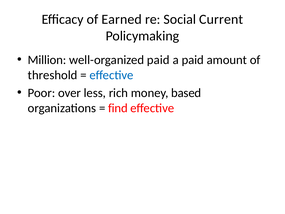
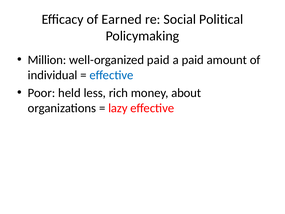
Current: Current -> Political
threshold: threshold -> individual
over: over -> held
based: based -> about
find: find -> lazy
